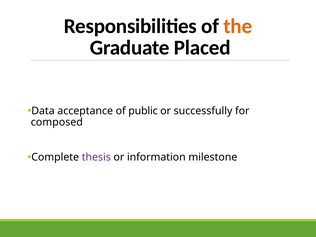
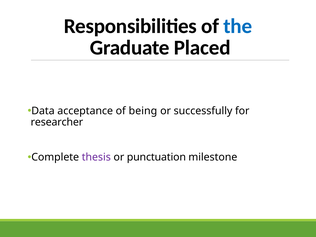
the colour: orange -> blue
public: public -> being
composed: composed -> researcher
information: information -> punctuation
